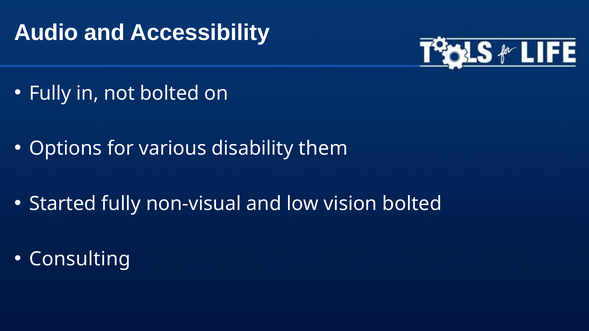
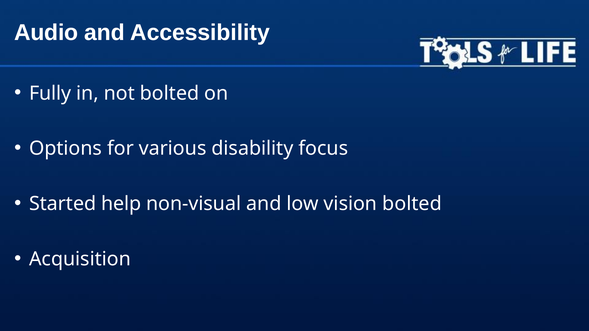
them: them -> focus
Started fully: fully -> help
Consulting: Consulting -> Acquisition
